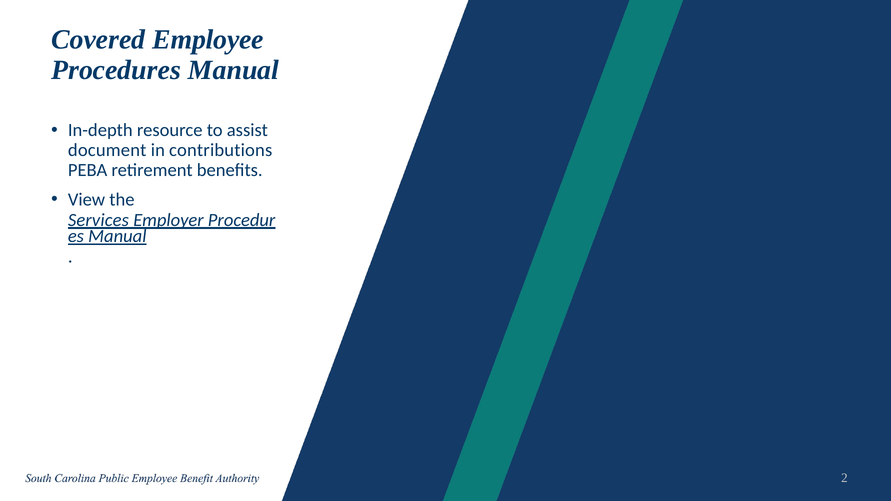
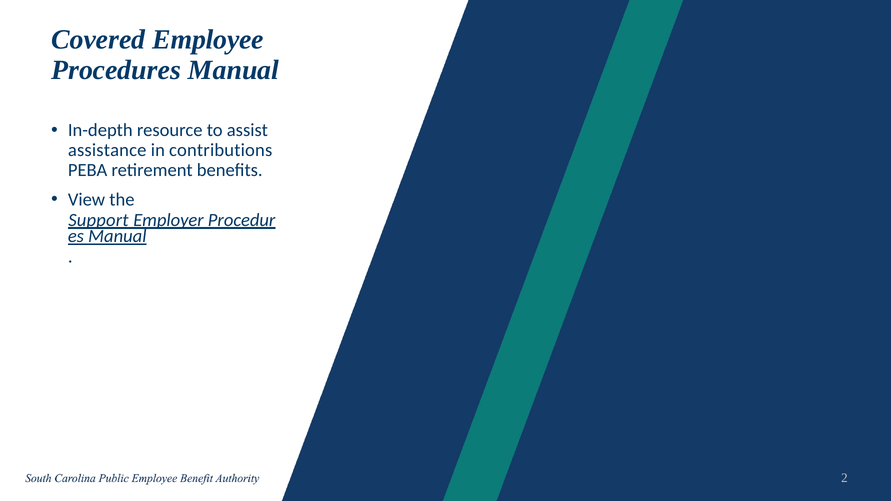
document: document -> assistance
Services: Services -> Support
